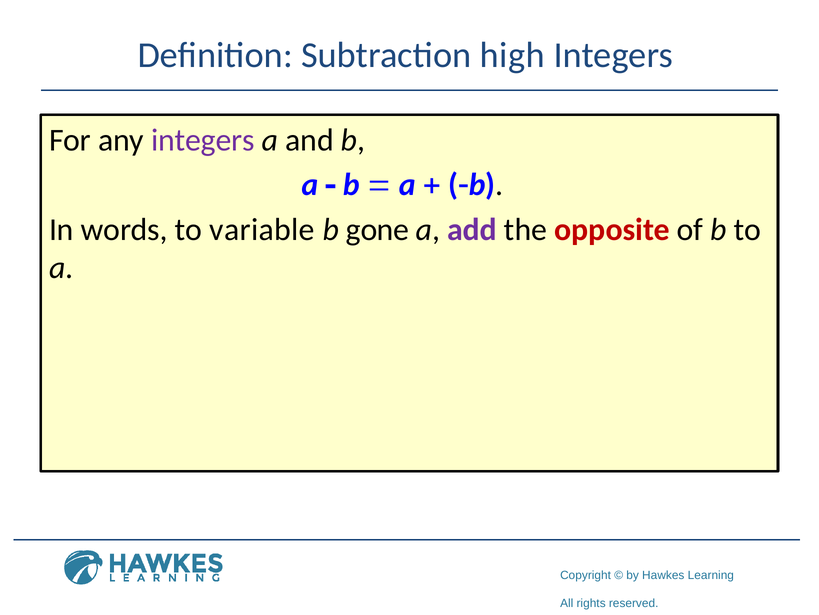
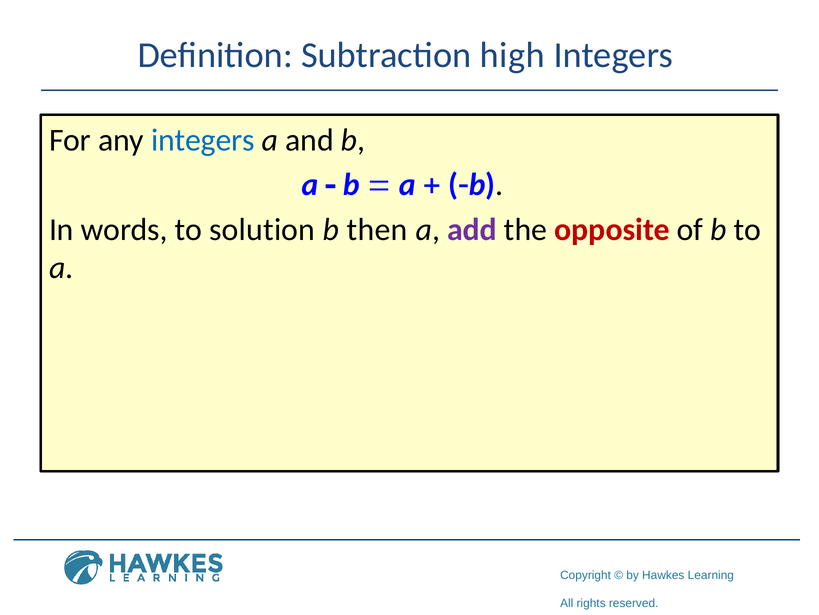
integers at (203, 140) colour: purple -> blue
variable: variable -> solution
gone: gone -> then
